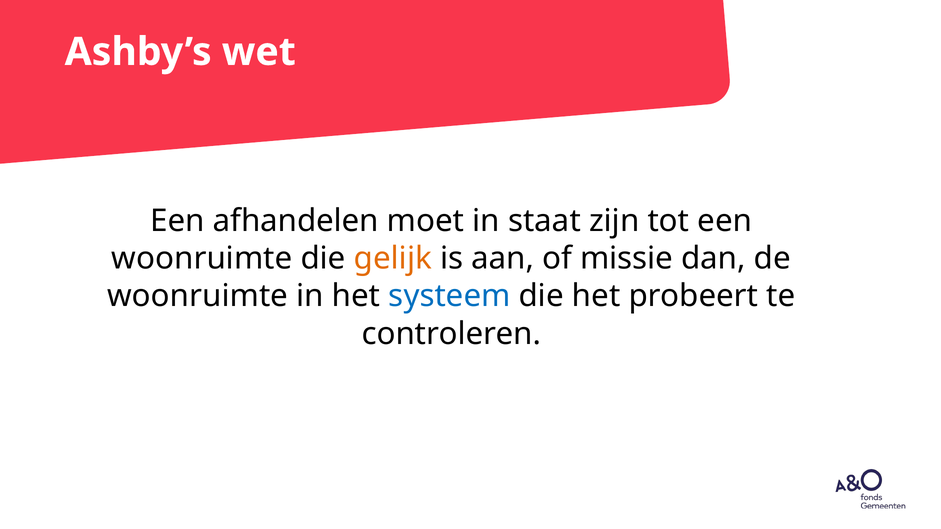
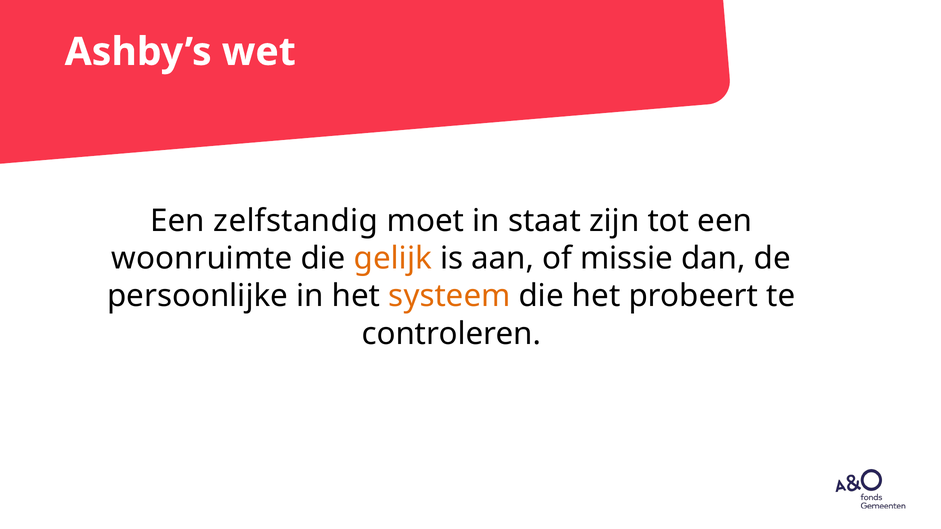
afhandelen: afhandelen -> zelfstandig
woonruimte at (198, 296): woonruimte -> persoonlijke
systeem colour: blue -> orange
